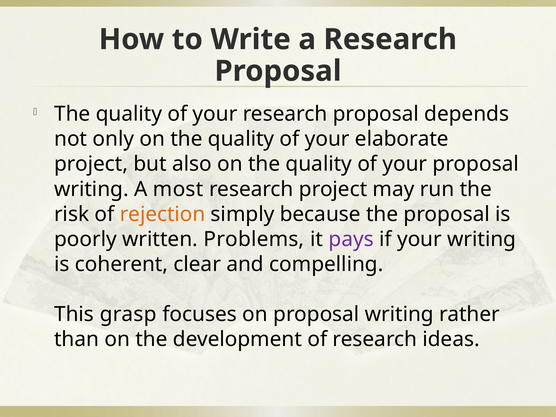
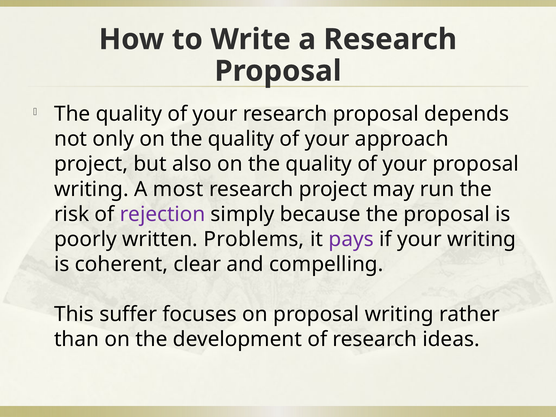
elaborate: elaborate -> approach
rejection colour: orange -> purple
grasp: grasp -> suffer
